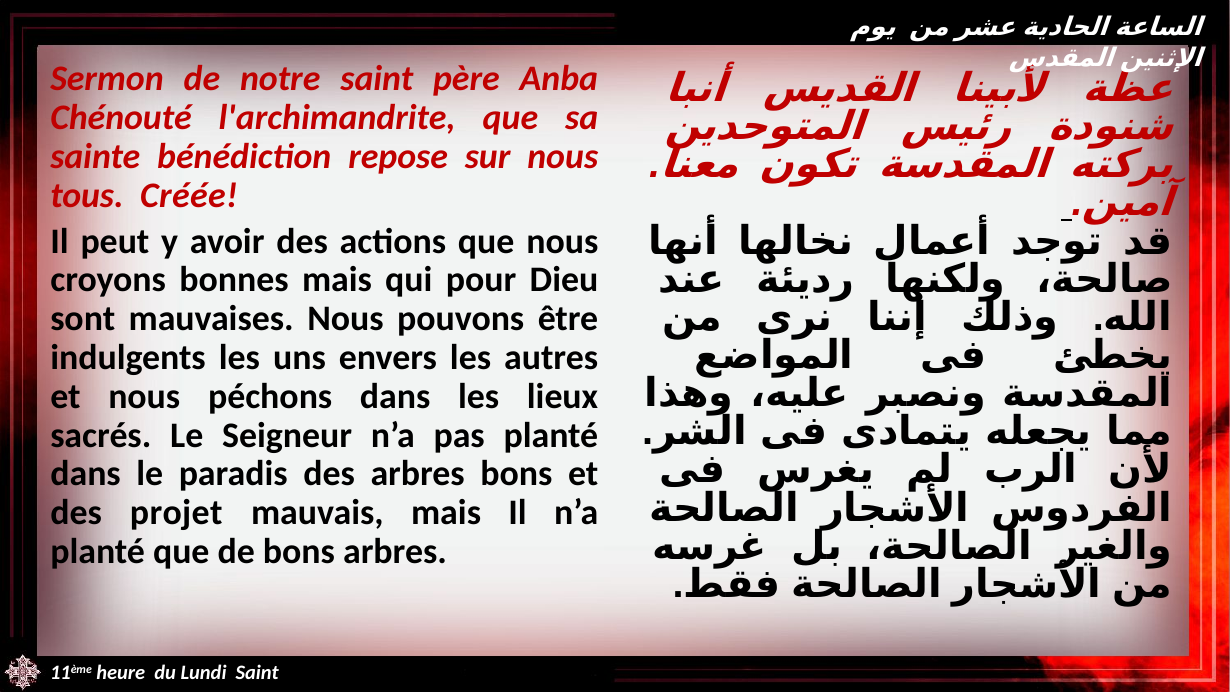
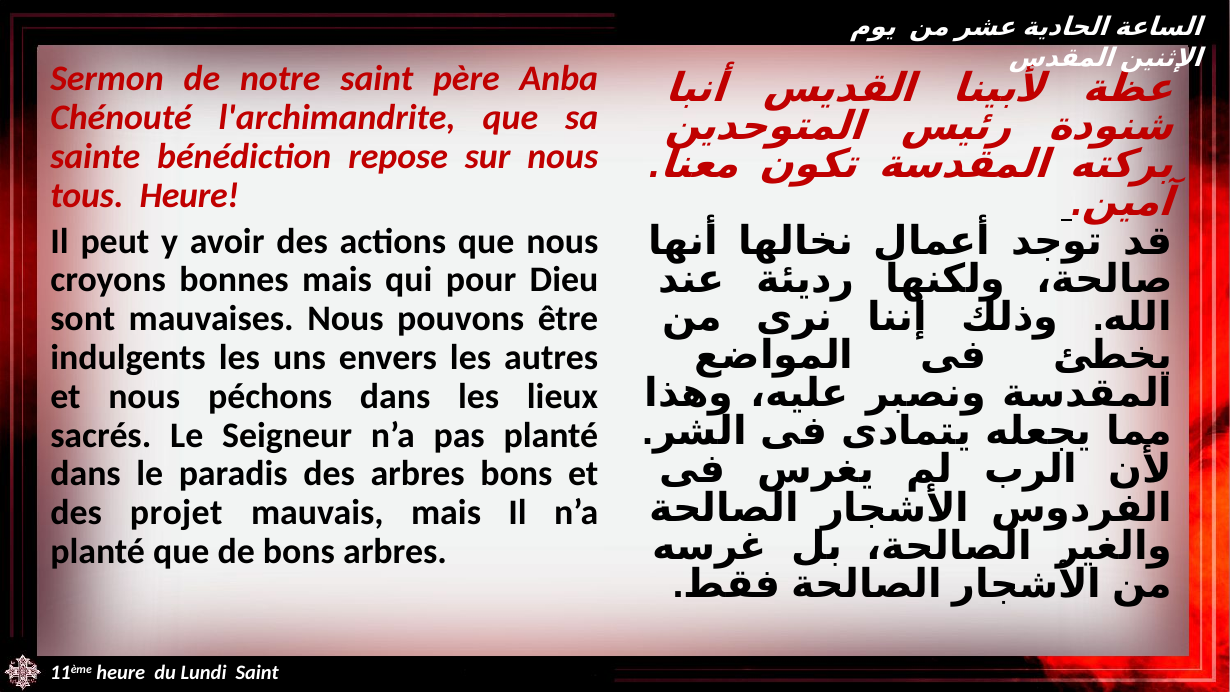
tous Créée: Créée -> Heure
